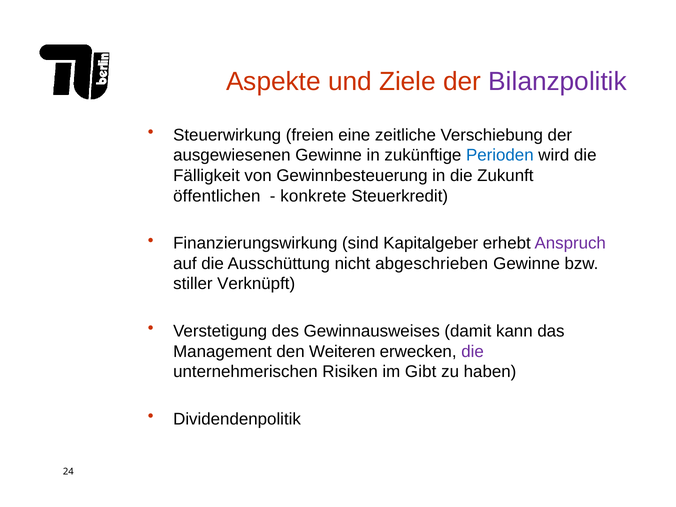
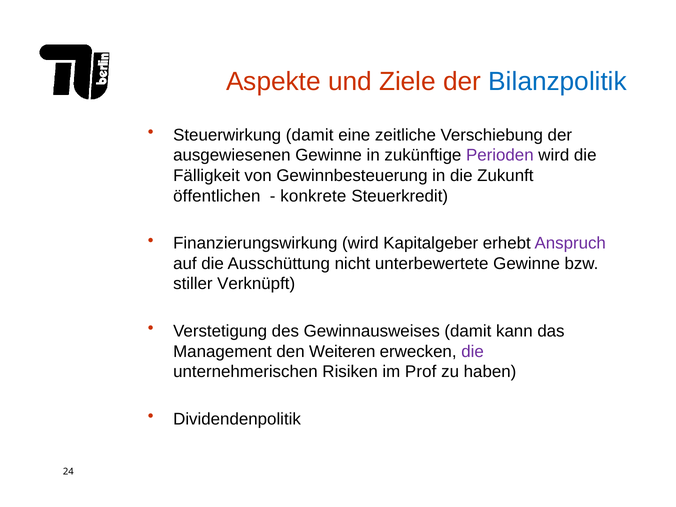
Bilanzpolitik colour: purple -> blue
Steuerwirkung freien: freien -> damit
Perioden colour: blue -> purple
Finanzierungswirkung sind: sind -> wird
abgeschrieben: abgeschrieben -> unterbewertete
Gibt: Gibt -> Prof
